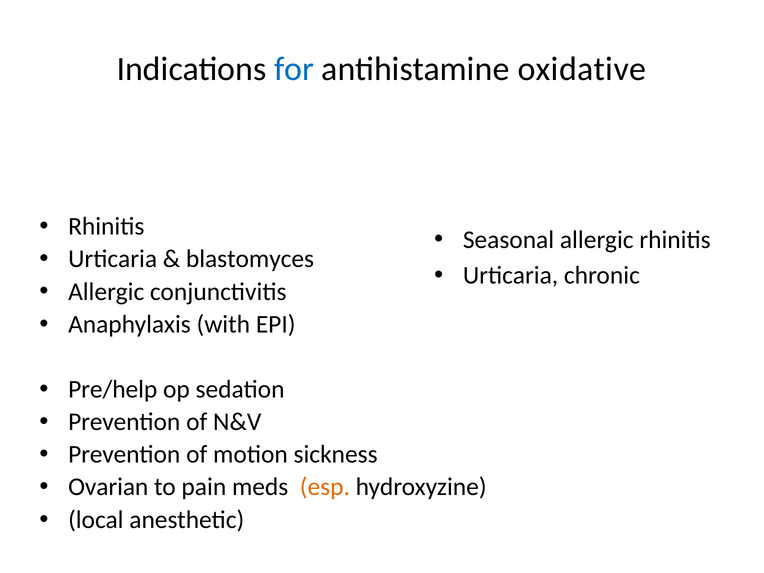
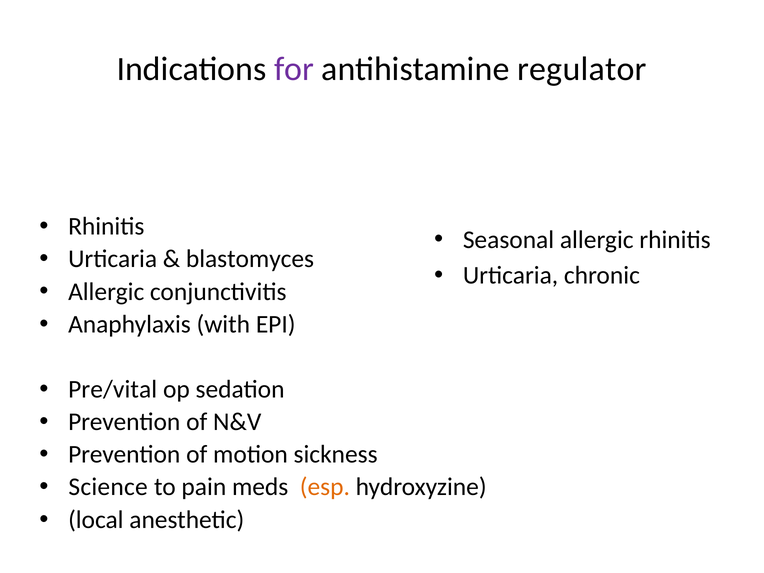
for colour: blue -> purple
oxidative: oxidative -> regulator
Pre/help: Pre/help -> Pre/vital
Ovarian: Ovarian -> Science
